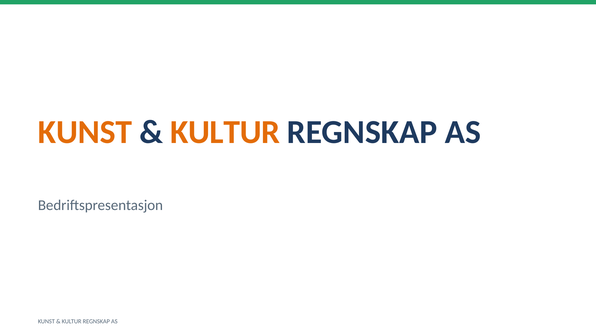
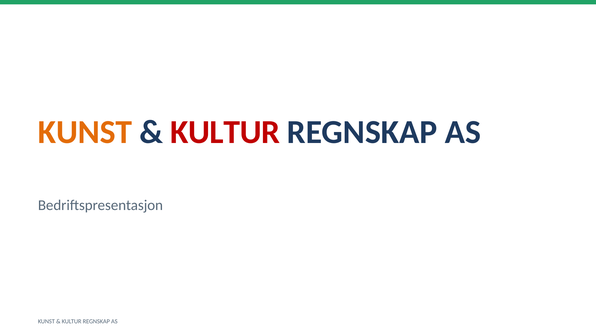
KULTUR at (225, 132) colour: orange -> red
